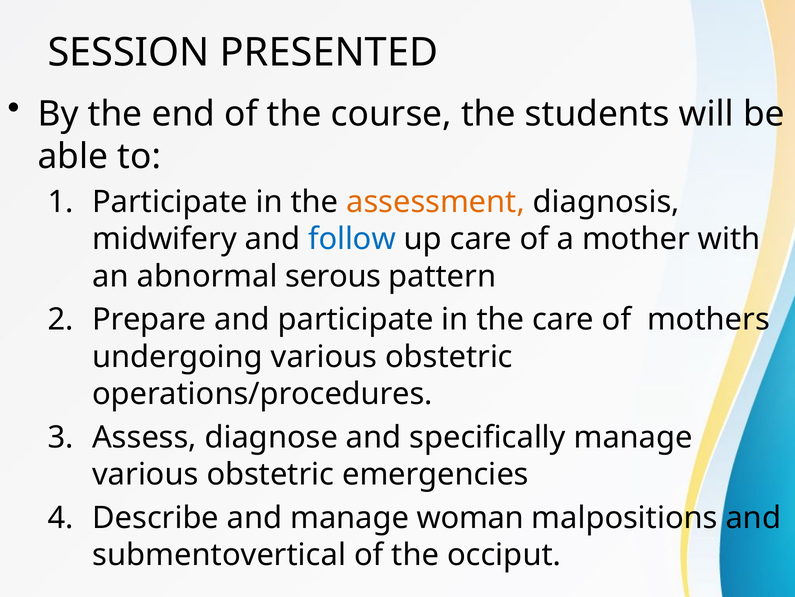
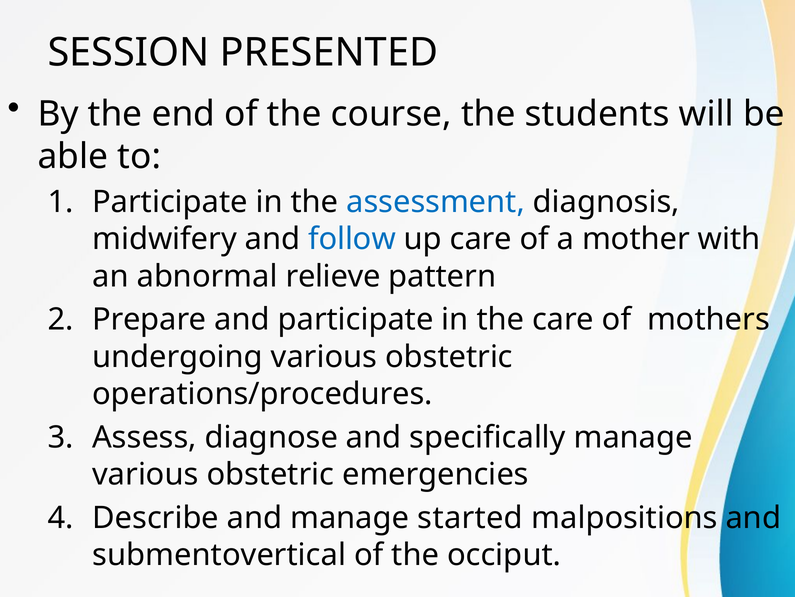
assessment colour: orange -> blue
serous: serous -> relieve
woman: woman -> started
